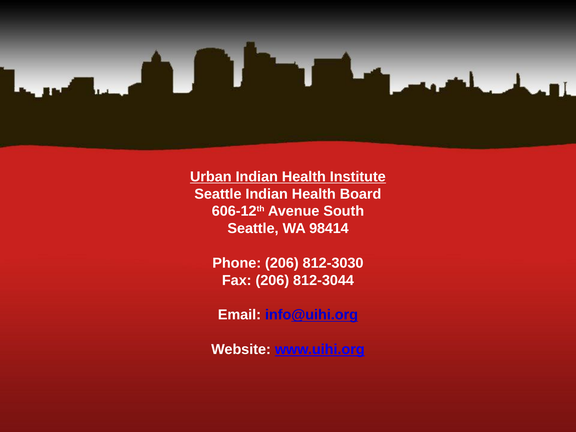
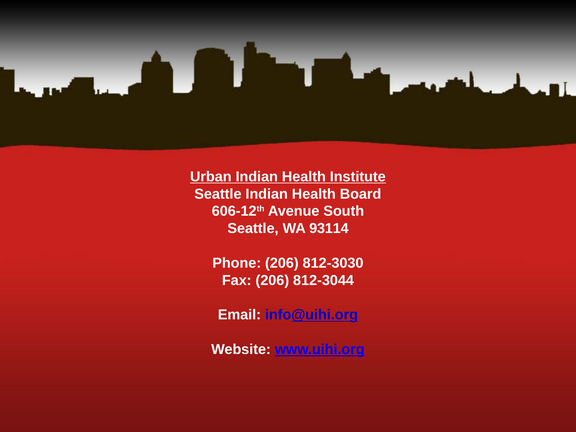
98414: 98414 -> 93114
